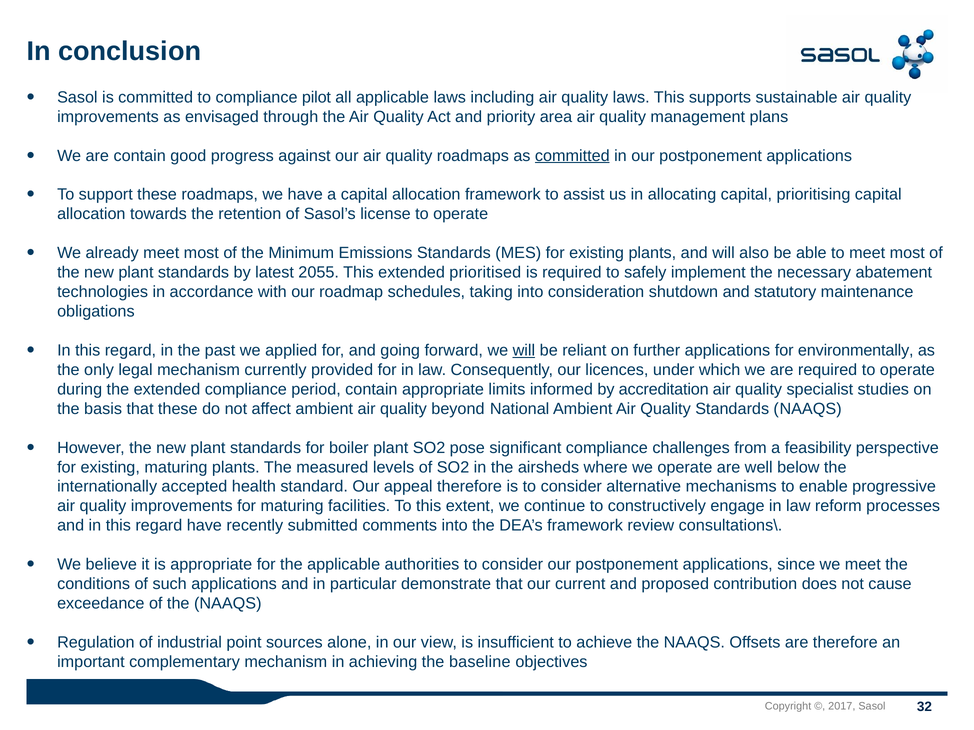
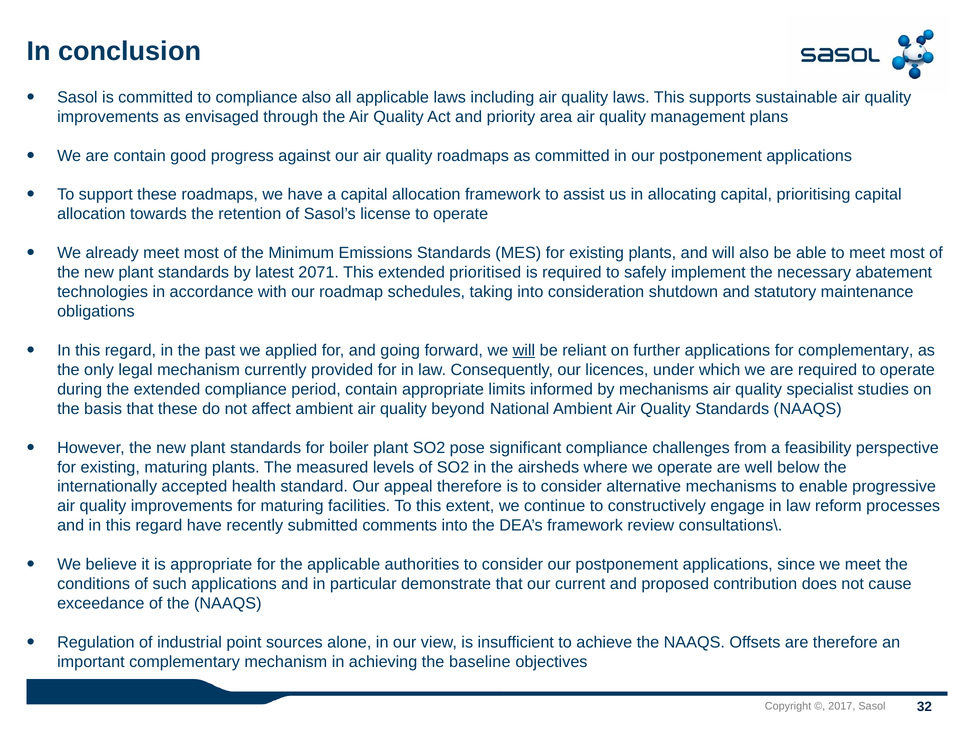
compliance pilot: pilot -> also
committed at (572, 156) underline: present -> none
2055: 2055 -> 2071
for environmentally: environmentally -> complementary
by accreditation: accreditation -> mechanisms
